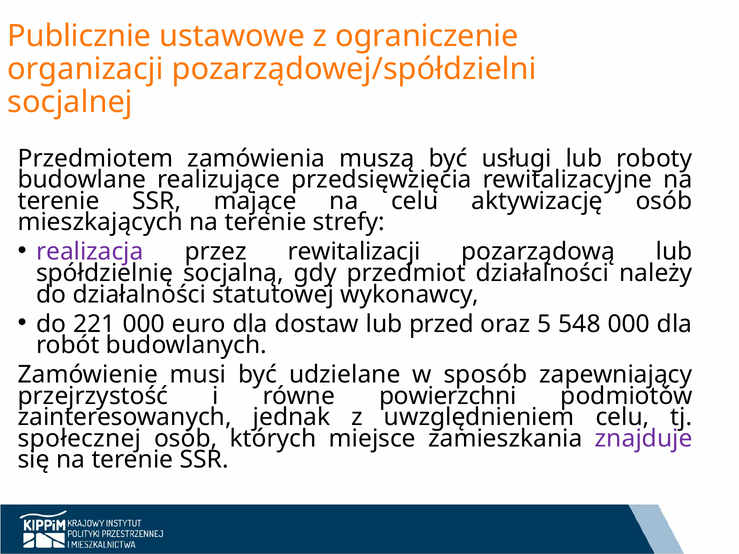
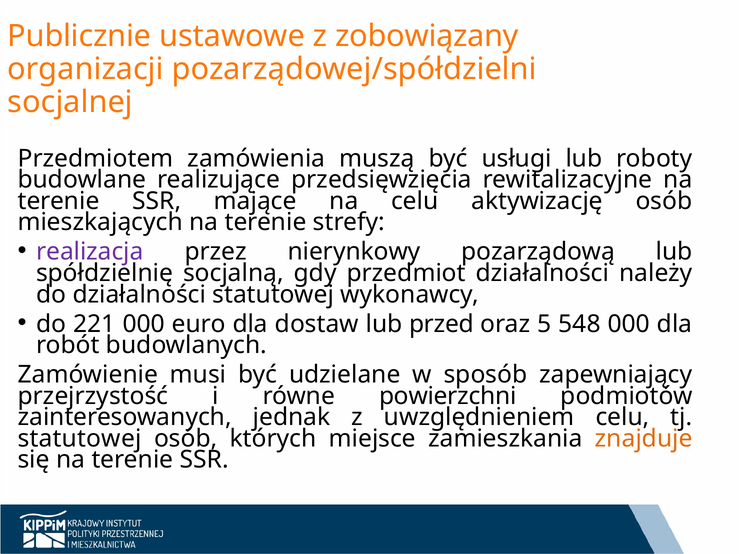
ograniczenie: ograniczenie -> zobowiązany
rewitalizacji: rewitalizacji -> nierynkowy
społecznej at (80, 439): społecznej -> statutowej
znajduje colour: purple -> orange
